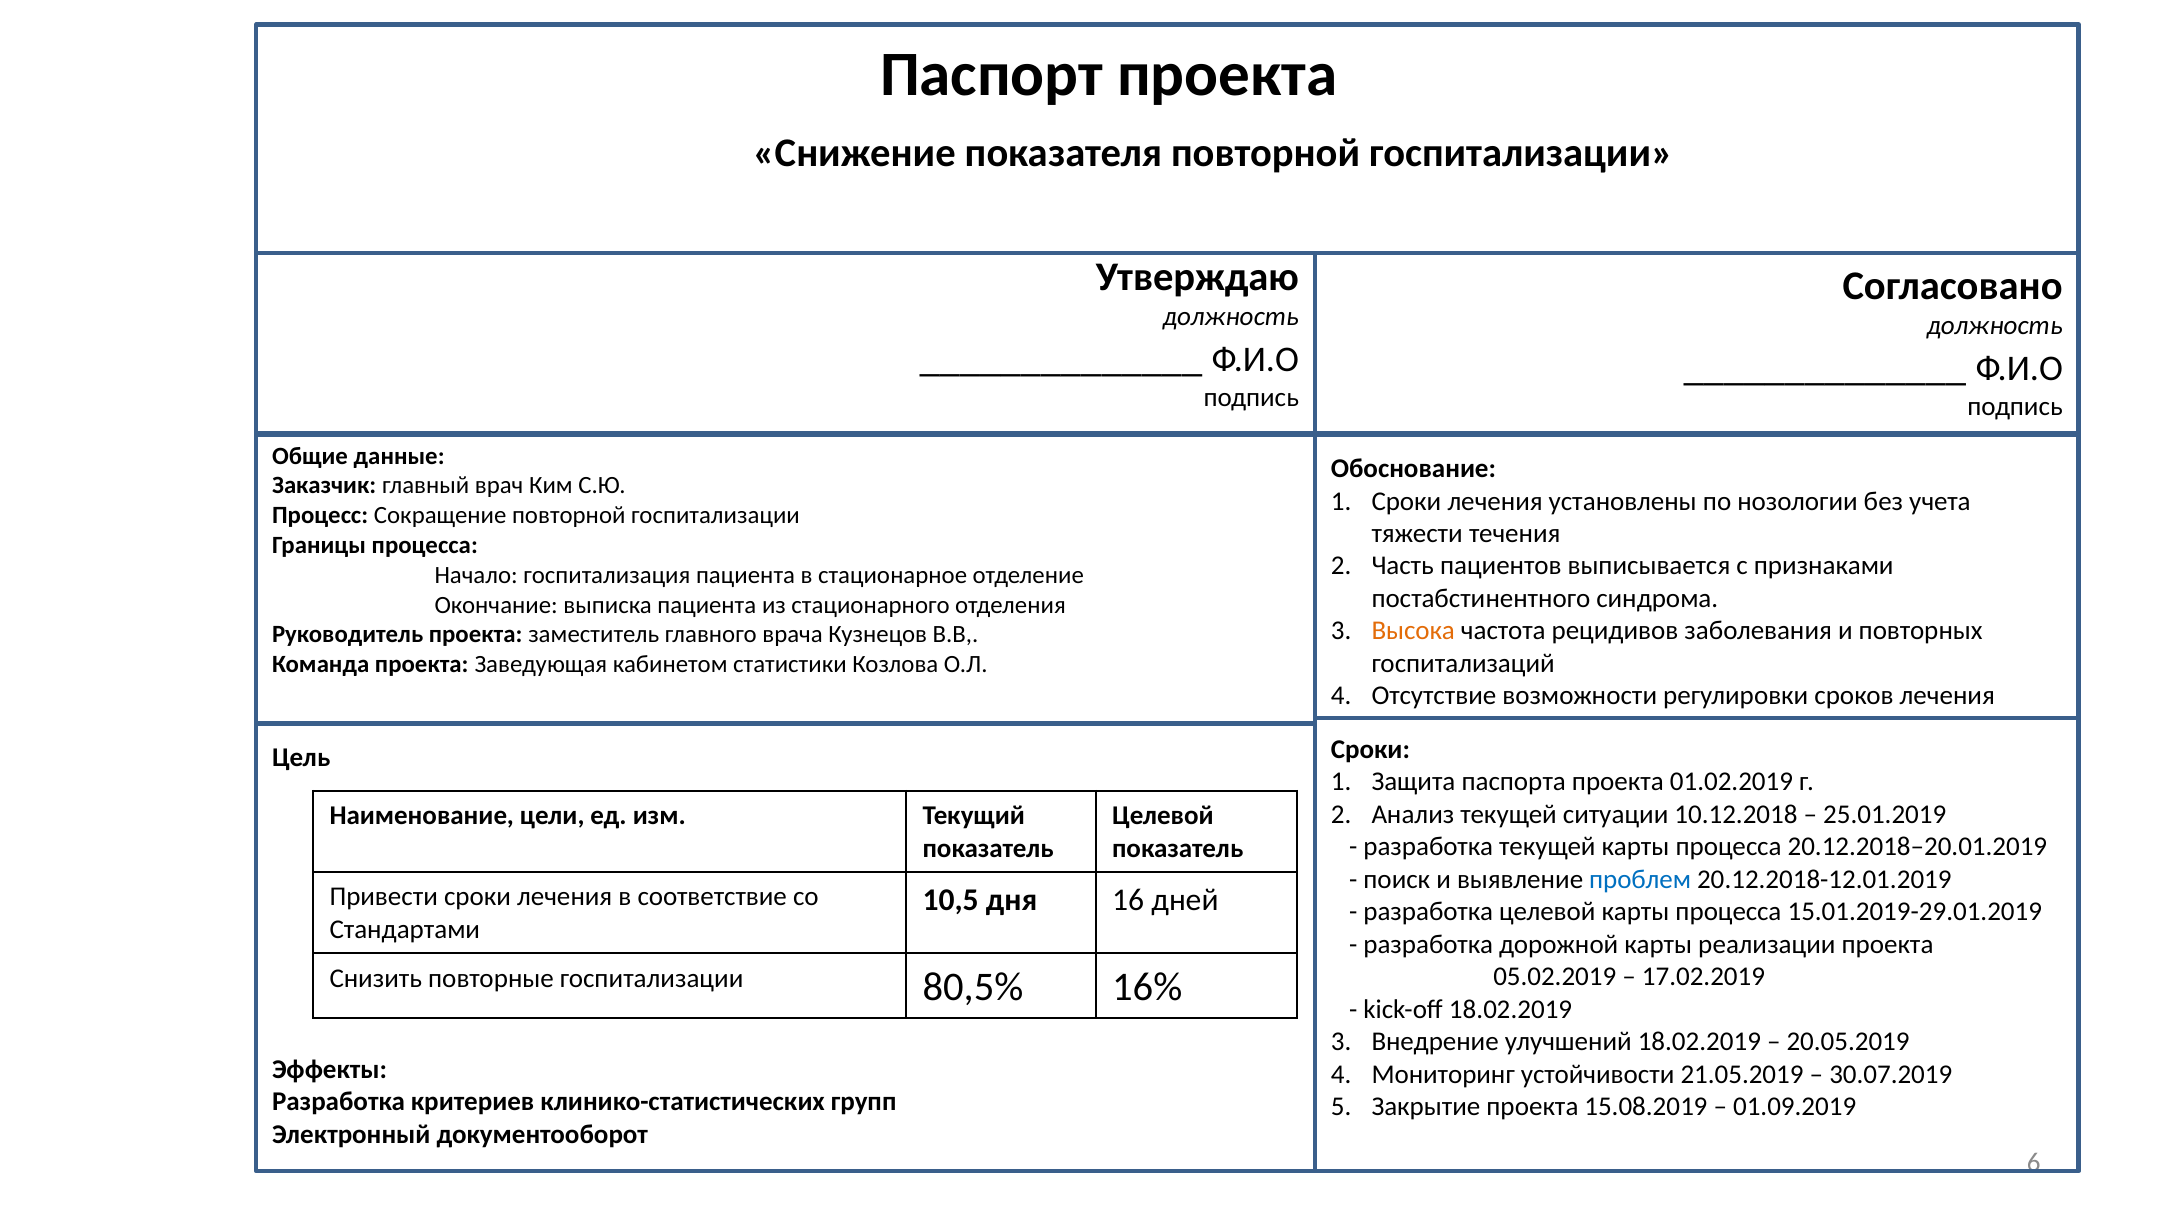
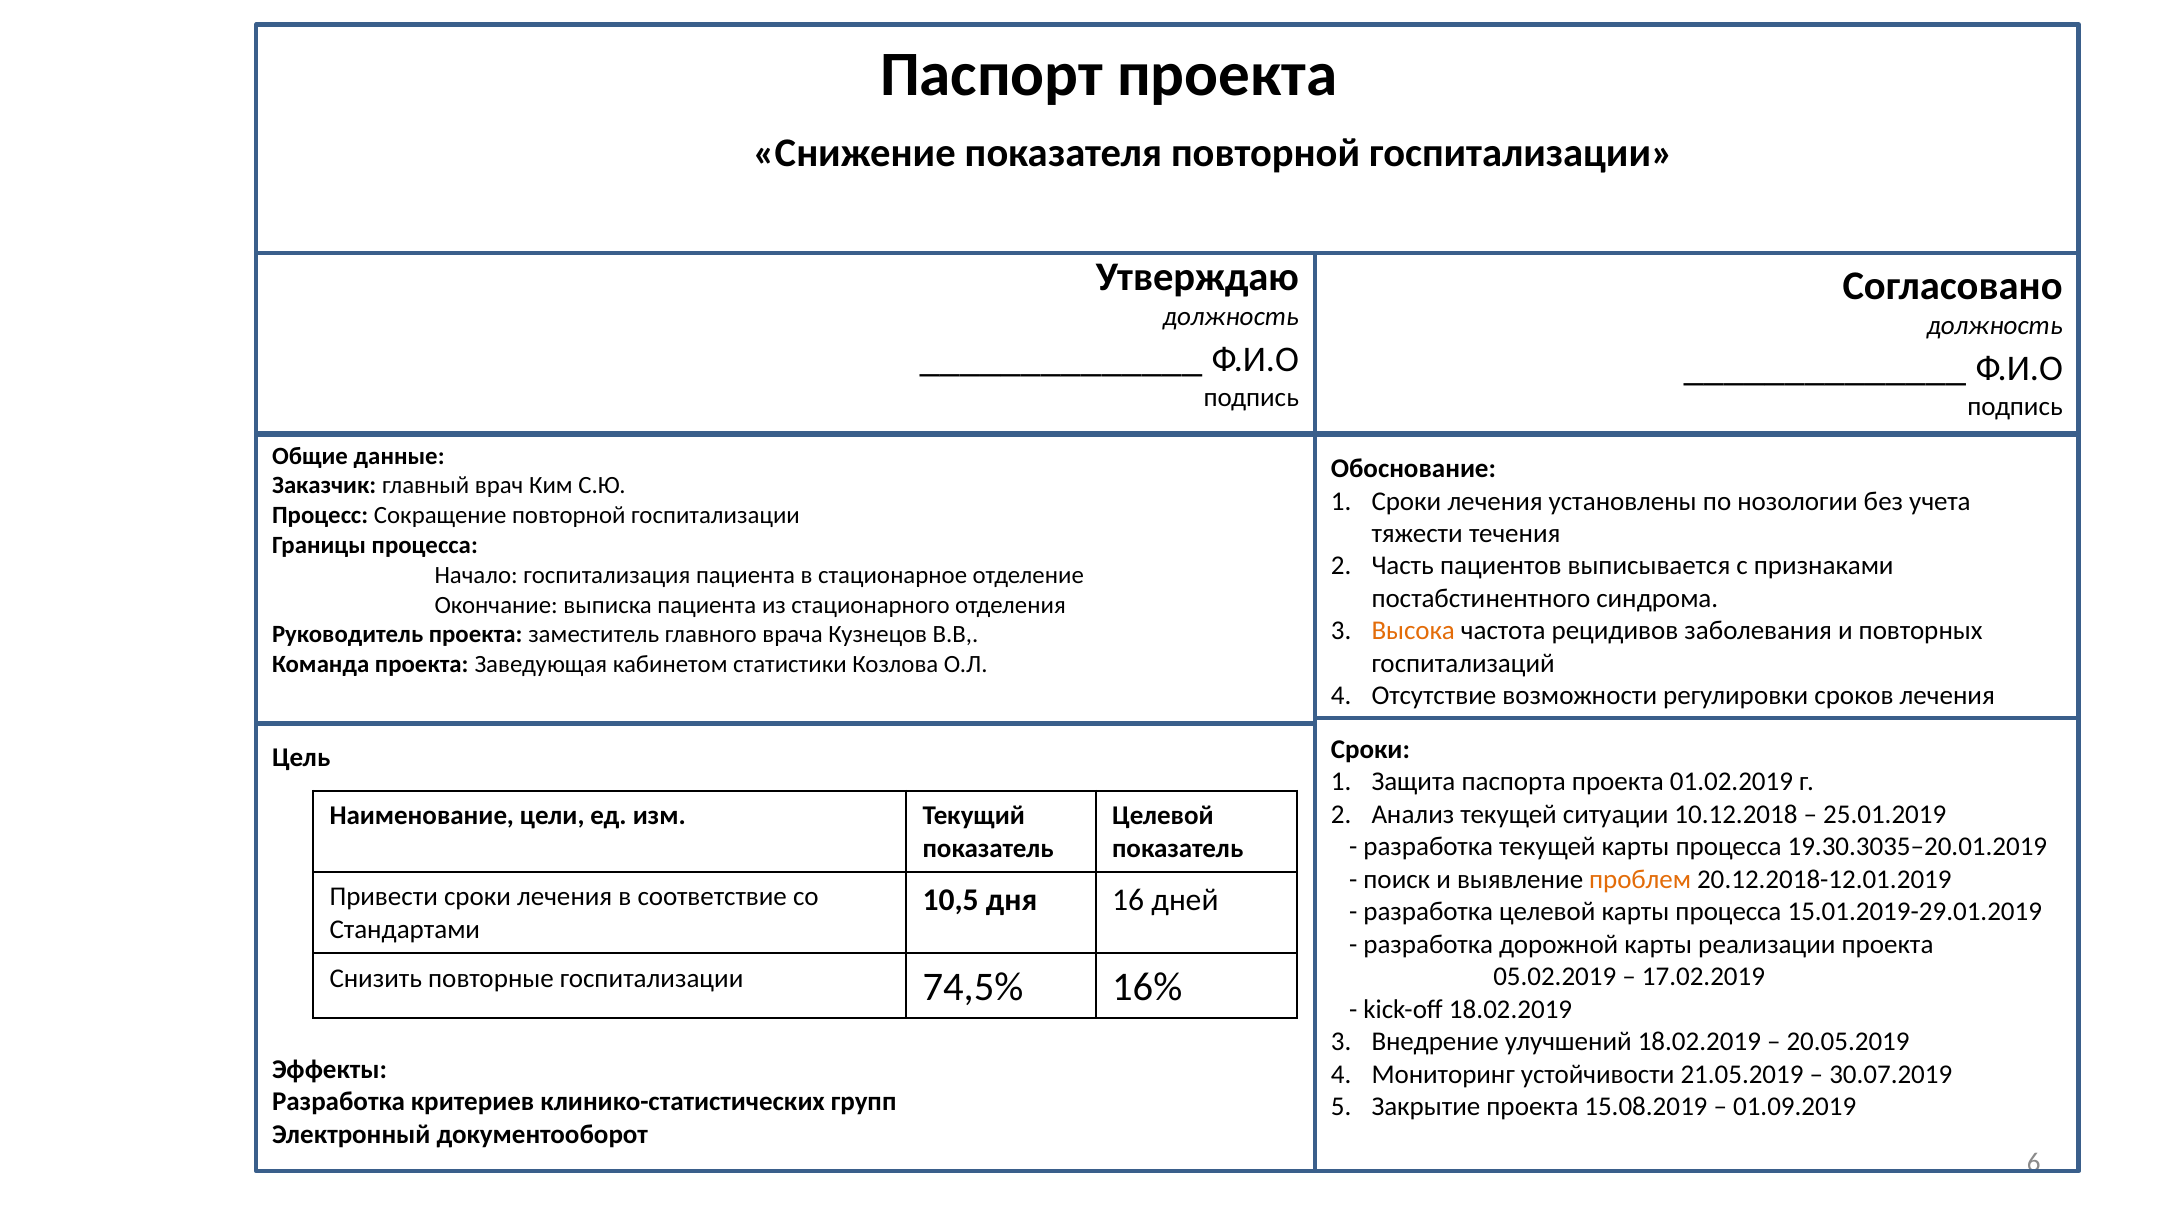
20.12.2018–20.01.2019: 20.12.2018–20.01.2019 -> 19.30.3035–20.01.2019
проблем colour: blue -> orange
80,5%: 80,5% -> 74,5%
